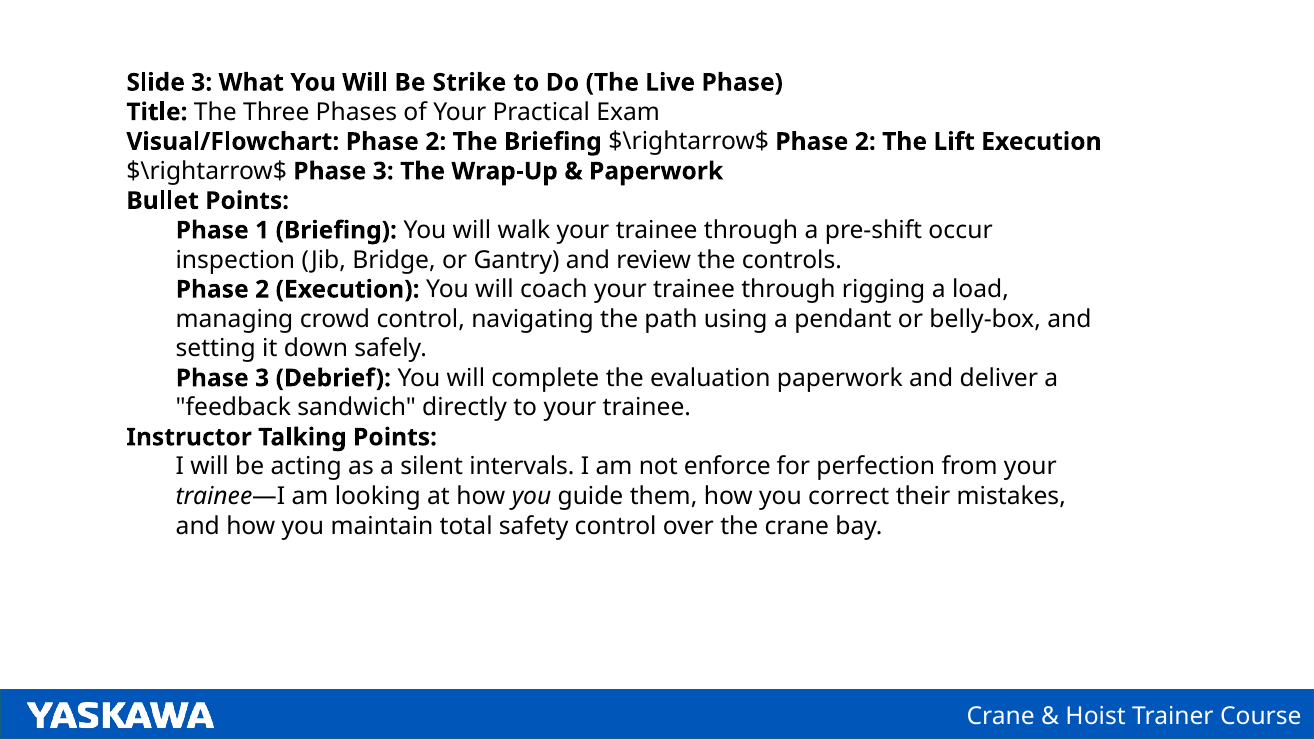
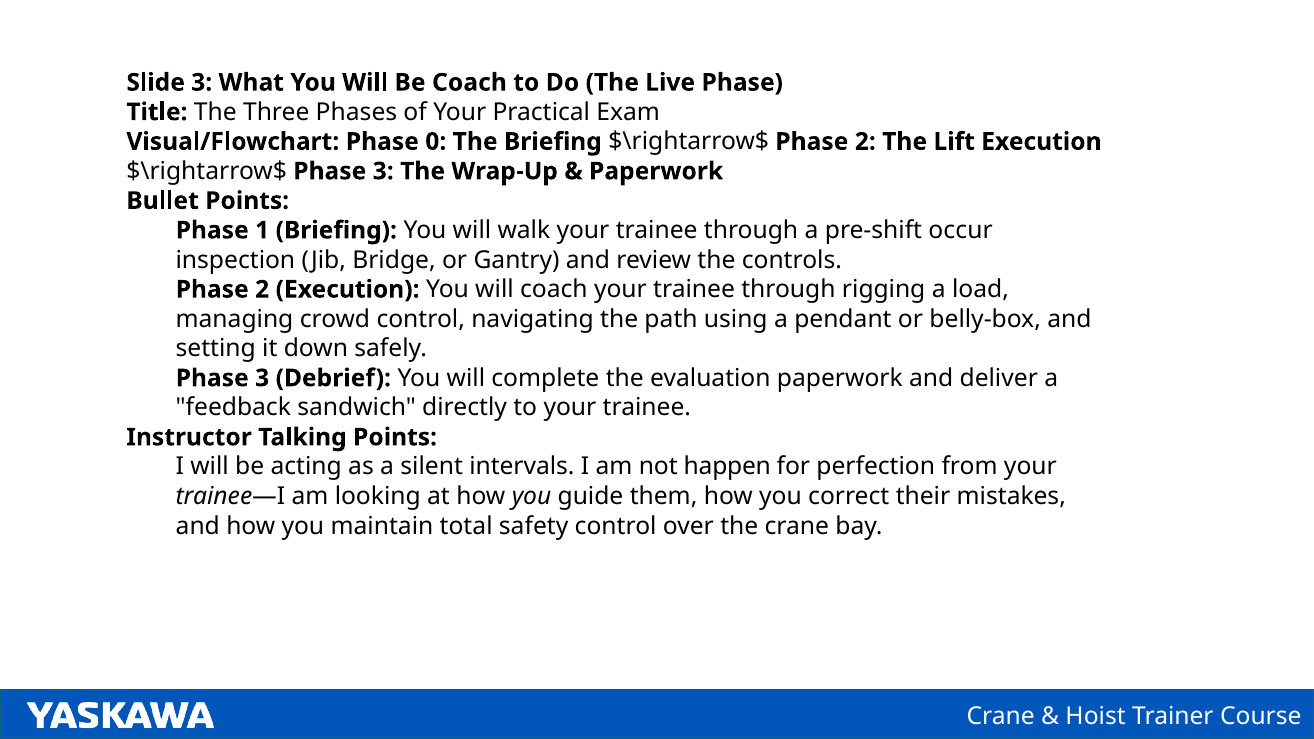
Be Strike: Strike -> Coach
Visual/Flowchart Phase 2: 2 -> 0
enforce: enforce -> happen
